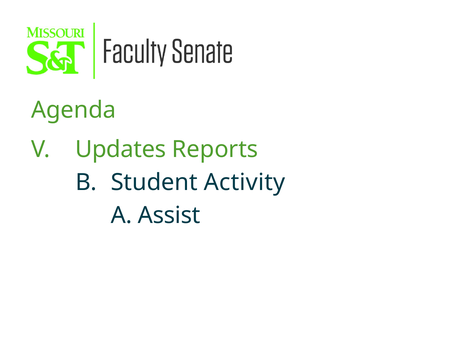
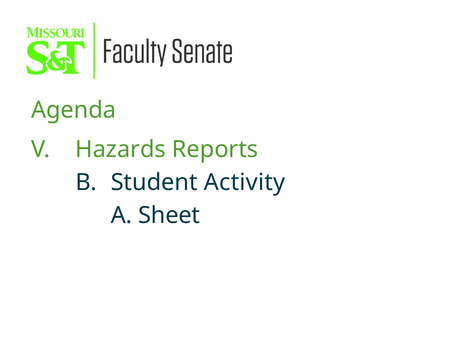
Updates: Updates -> Hazards
Assist: Assist -> Sheet
